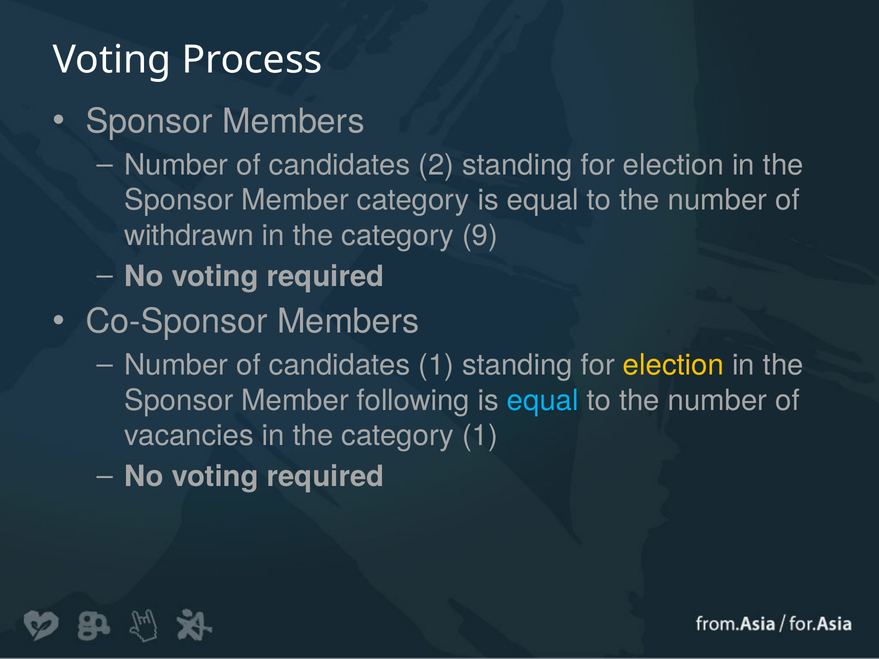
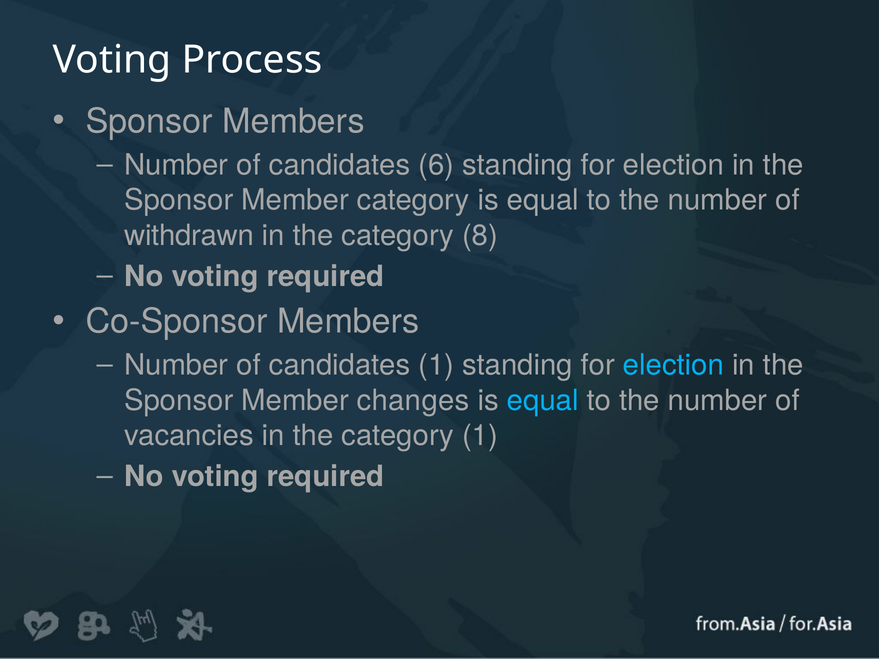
2: 2 -> 6
9: 9 -> 8
election at (673, 365) colour: yellow -> light blue
following: following -> changes
